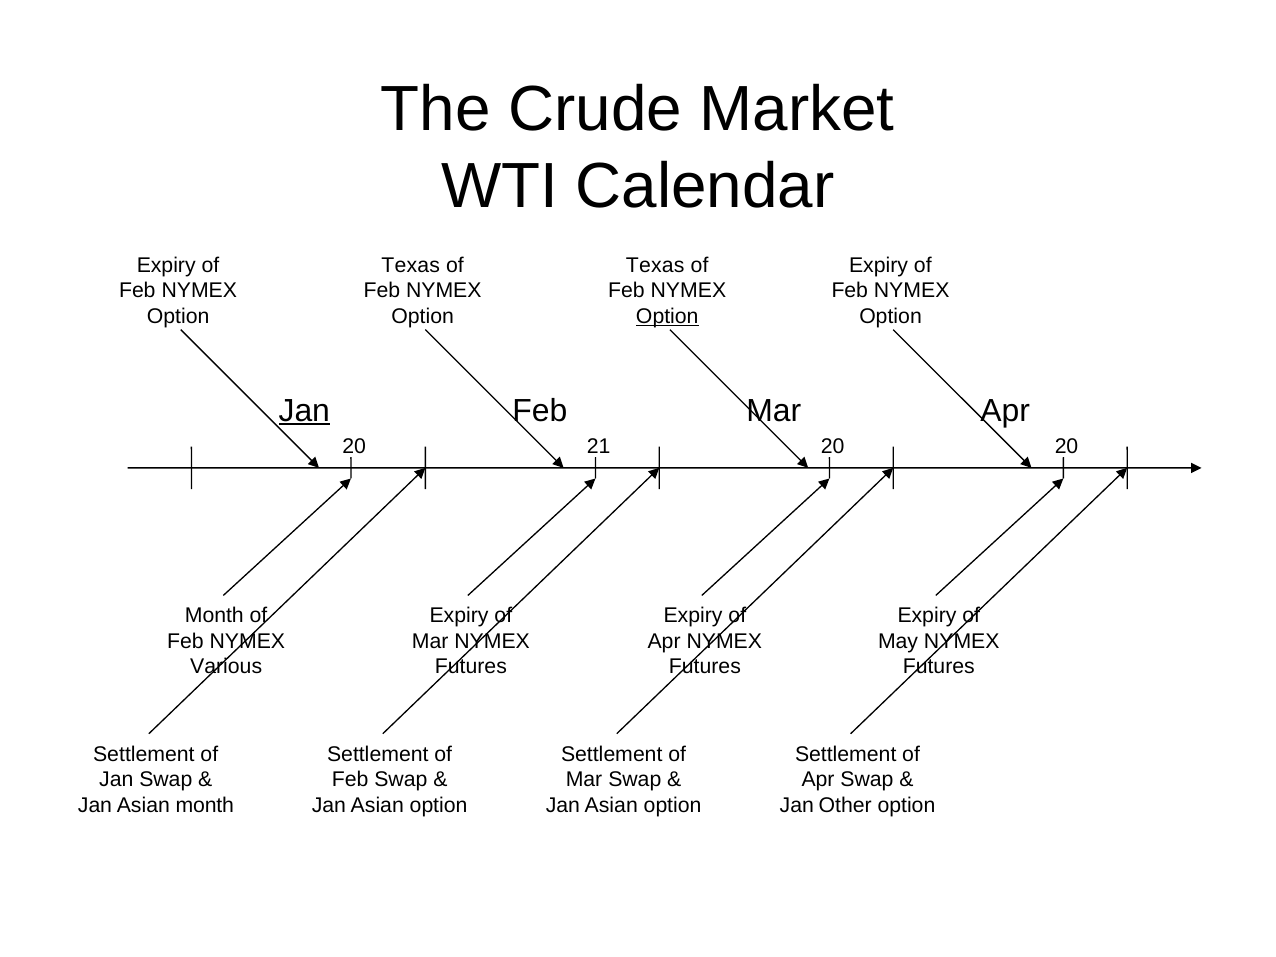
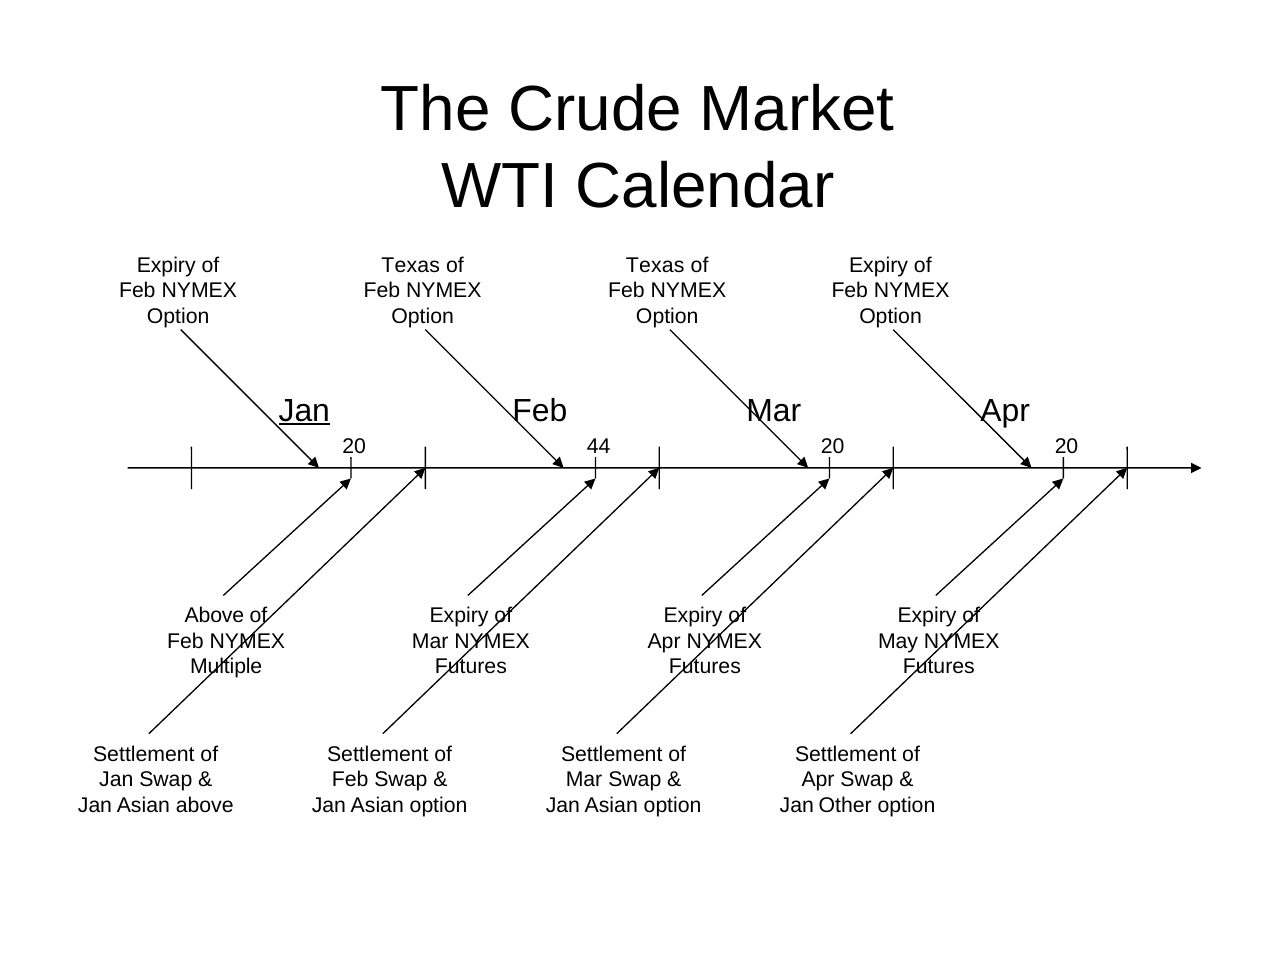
Option at (667, 316) underline: present -> none
21: 21 -> 44
Month at (214, 616): Month -> Above
Various: Various -> Multiple
Asian month: month -> above
